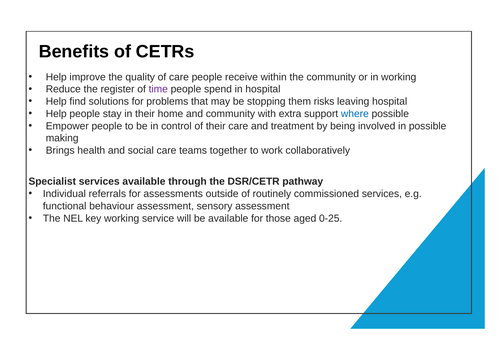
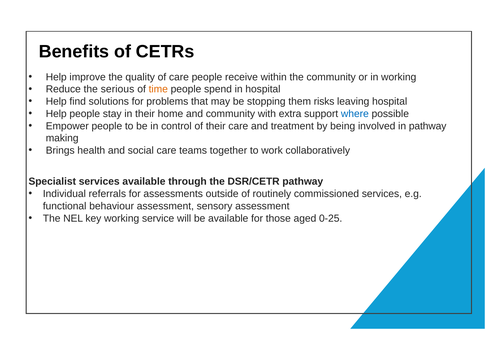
register: register -> serious
time colour: purple -> orange
in possible: possible -> pathway
